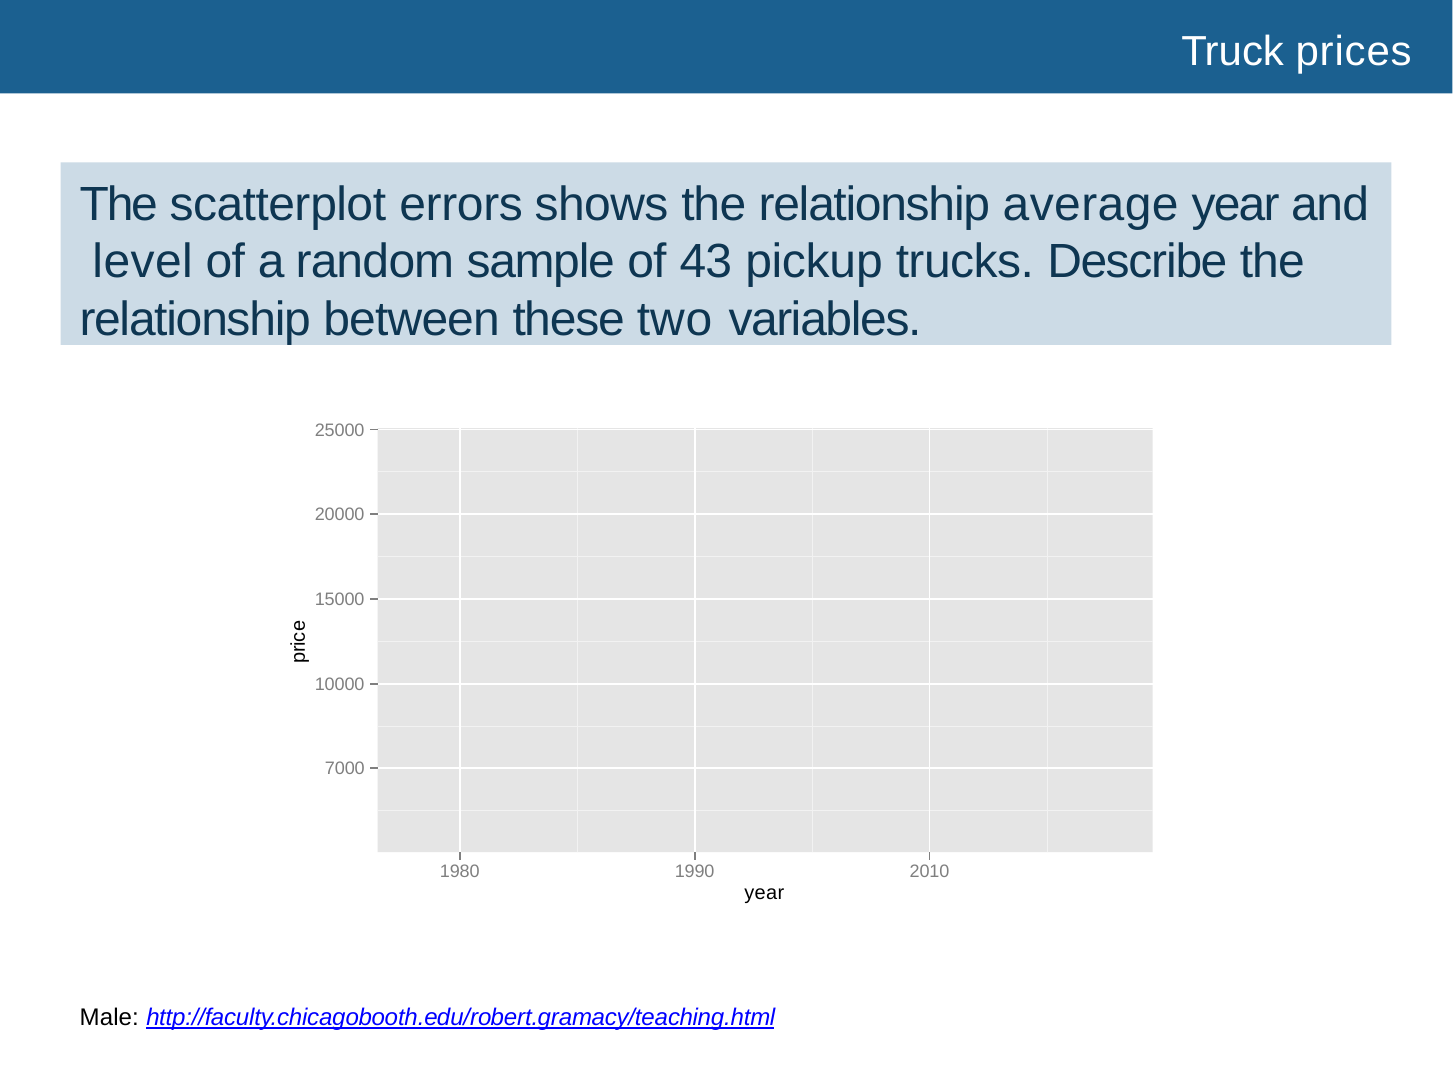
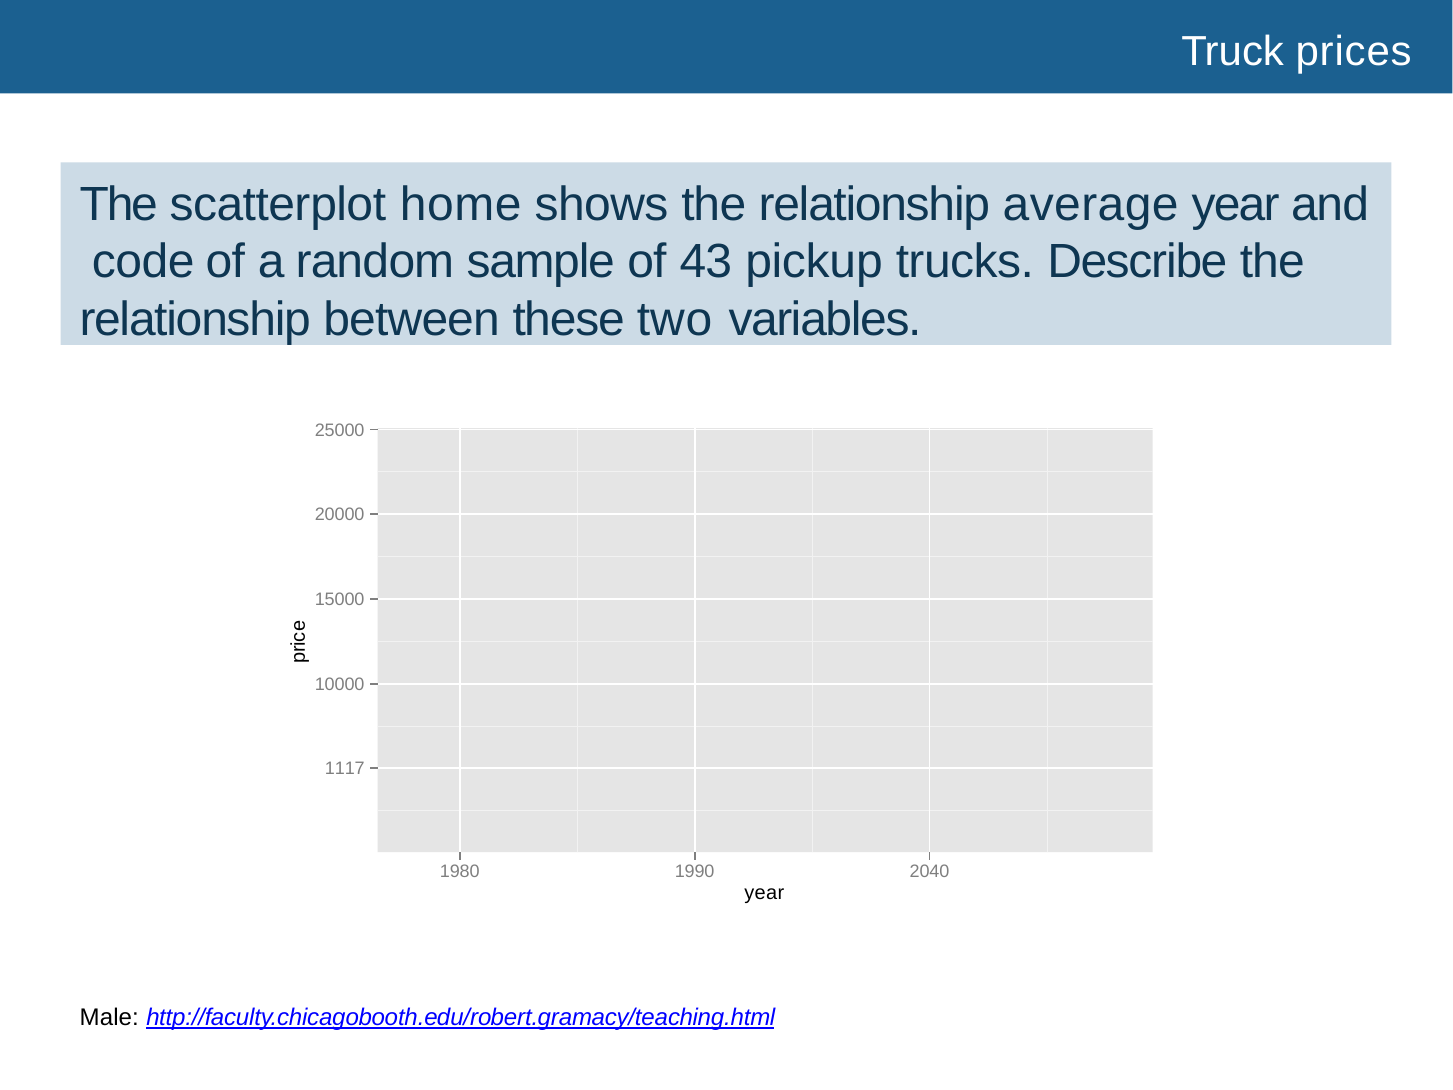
errors: errors -> home
level: level -> code
7000: 7000 -> 1117
2010: 2010 -> 2040
